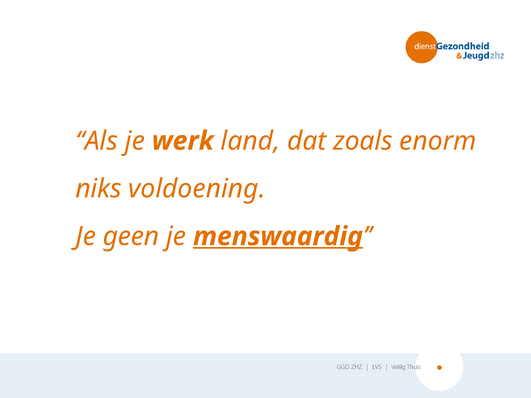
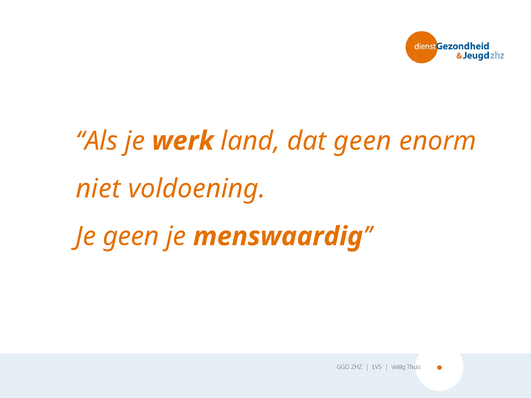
dat zoals: zoals -> geen
niks: niks -> niet
menswaardig underline: present -> none
